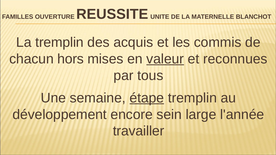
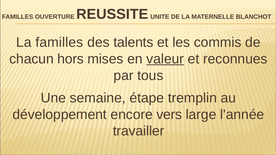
La tremplin: tremplin -> familles
acquis: acquis -> talents
étape underline: present -> none
sein: sein -> vers
